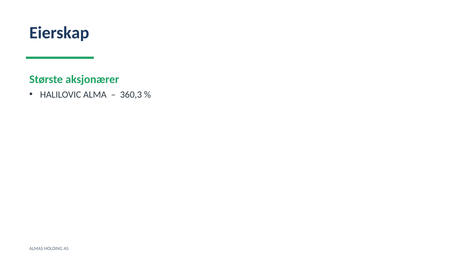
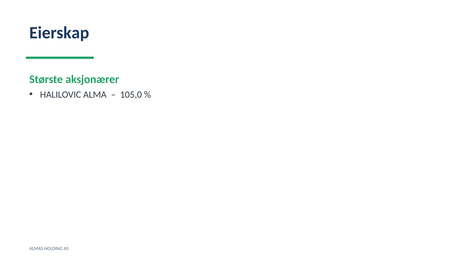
360,3: 360,3 -> 105,0
